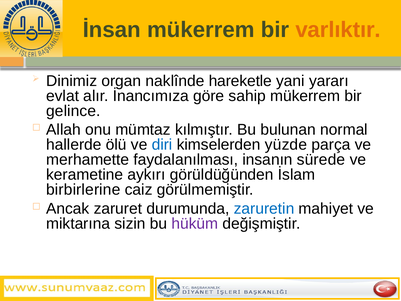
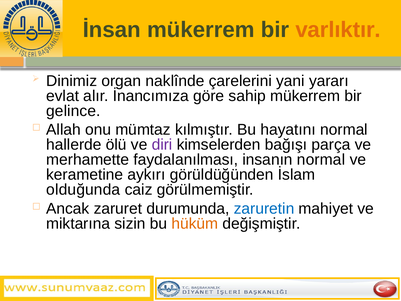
hareketle: hareketle -> çarelerini
bulunan: bulunan -> hayatını
diri colour: blue -> purple
yüzde: yüzde -> bağışı
insanın sürede: sürede -> normal
birbirlerine: birbirlerine -> olduğunda
hüküm colour: purple -> orange
